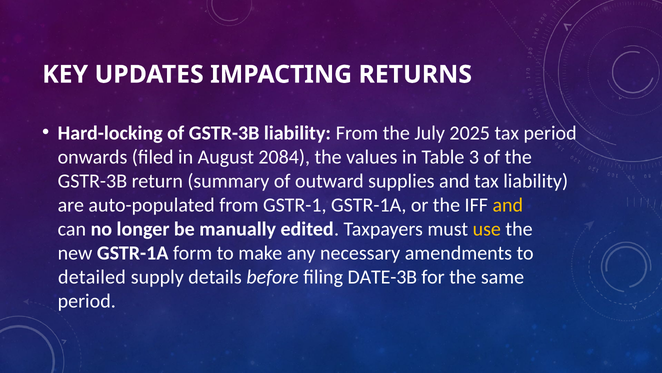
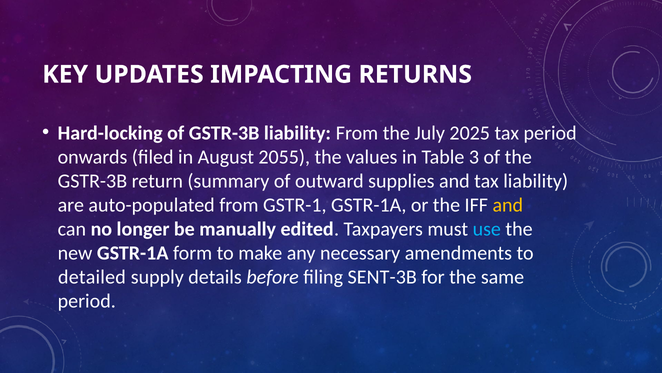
2084: 2084 -> 2055
use colour: yellow -> light blue
DATE-3B: DATE-3B -> SENT-3B
